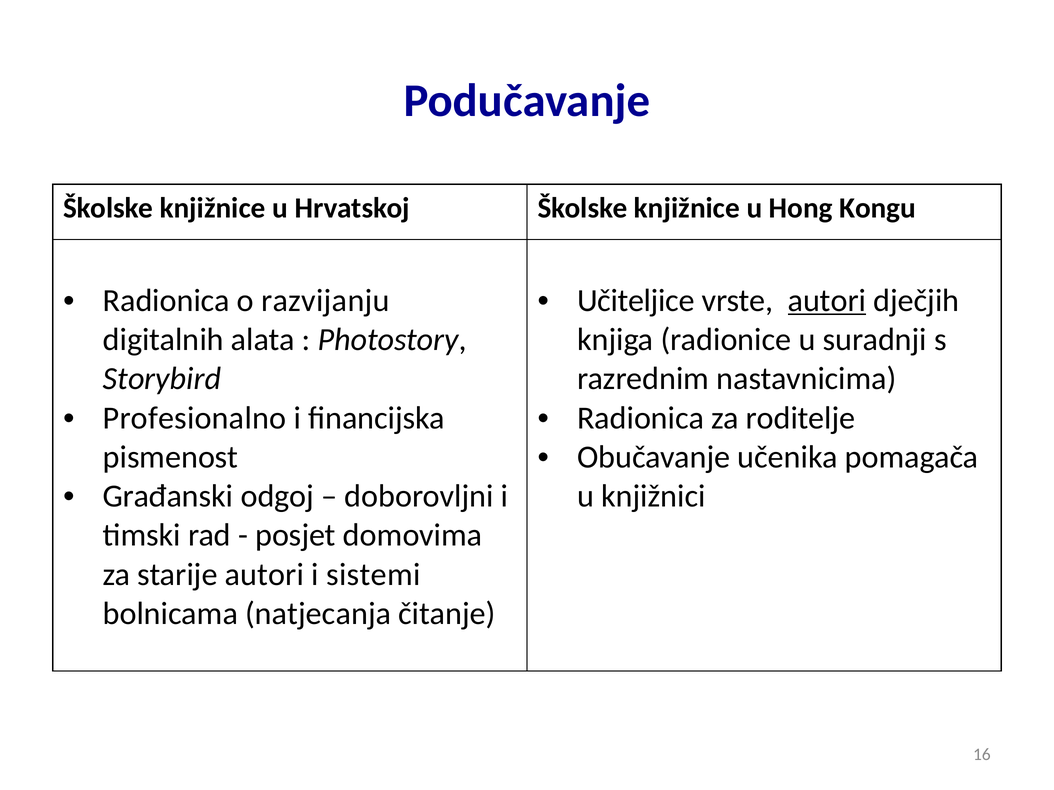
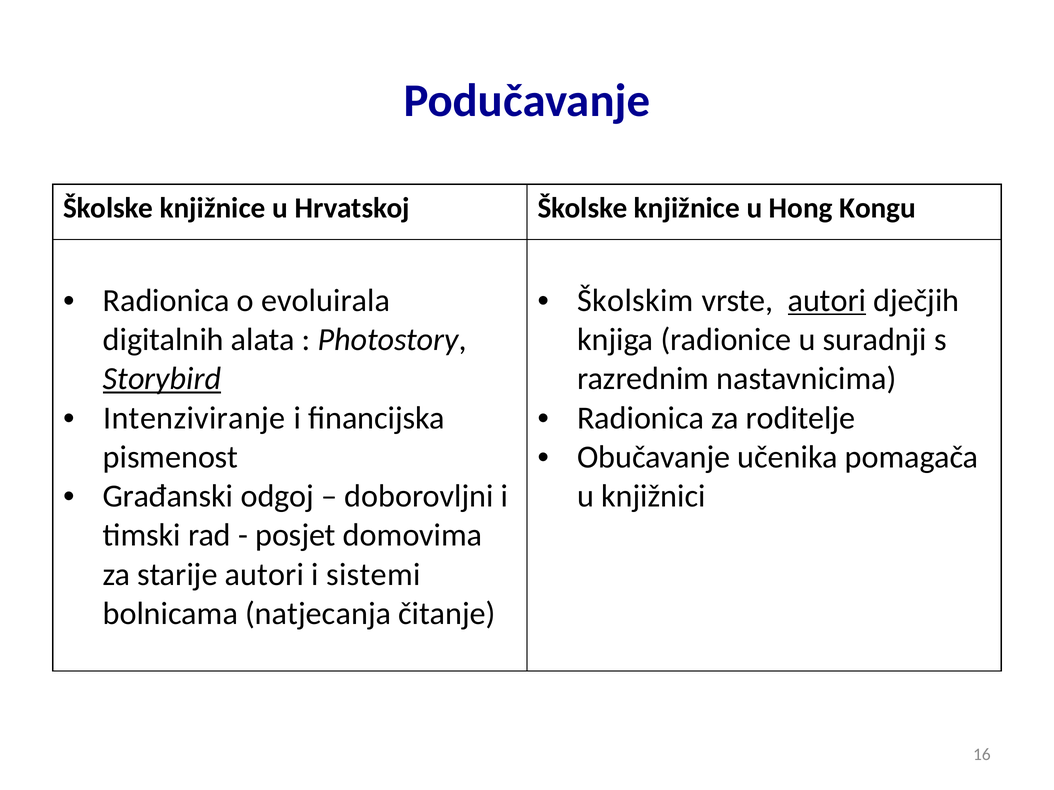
razvijanju: razvijanju -> evoluirala
Učiteljice: Učiteljice -> Školskim
Storybird underline: none -> present
Profesionalno: Profesionalno -> Intenziviranje
